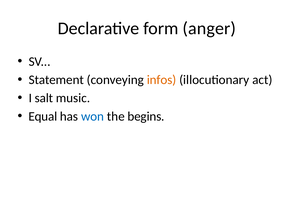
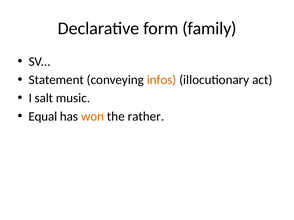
anger: anger -> family
won colour: blue -> orange
begins: begins -> rather
